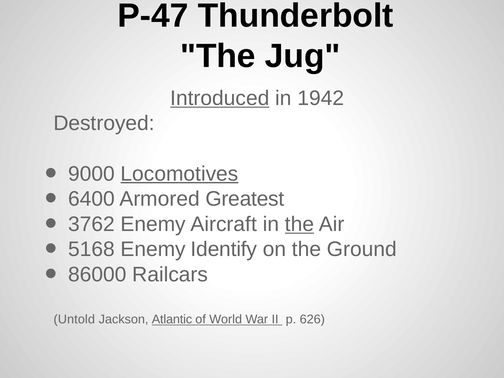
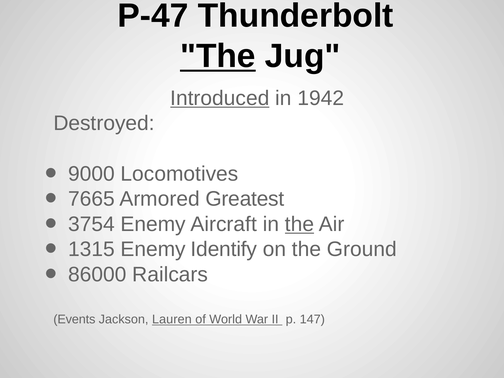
The at (218, 56) underline: none -> present
Locomotives underline: present -> none
6400: 6400 -> 7665
3762: 3762 -> 3754
5168: 5168 -> 1315
Untold: Untold -> Events
Atlantic: Atlantic -> Lauren
626: 626 -> 147
